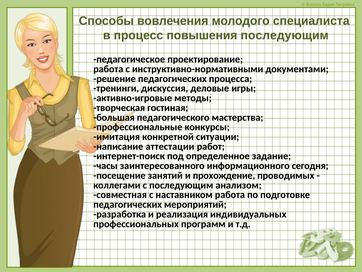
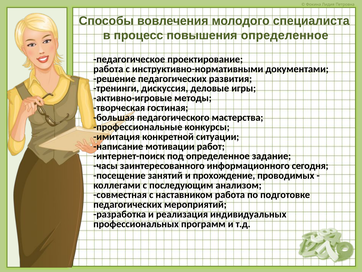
повышения последующим: последующим -> определенное
процесса: процесса -> развития
аттестации: аттестации -> мотивации
